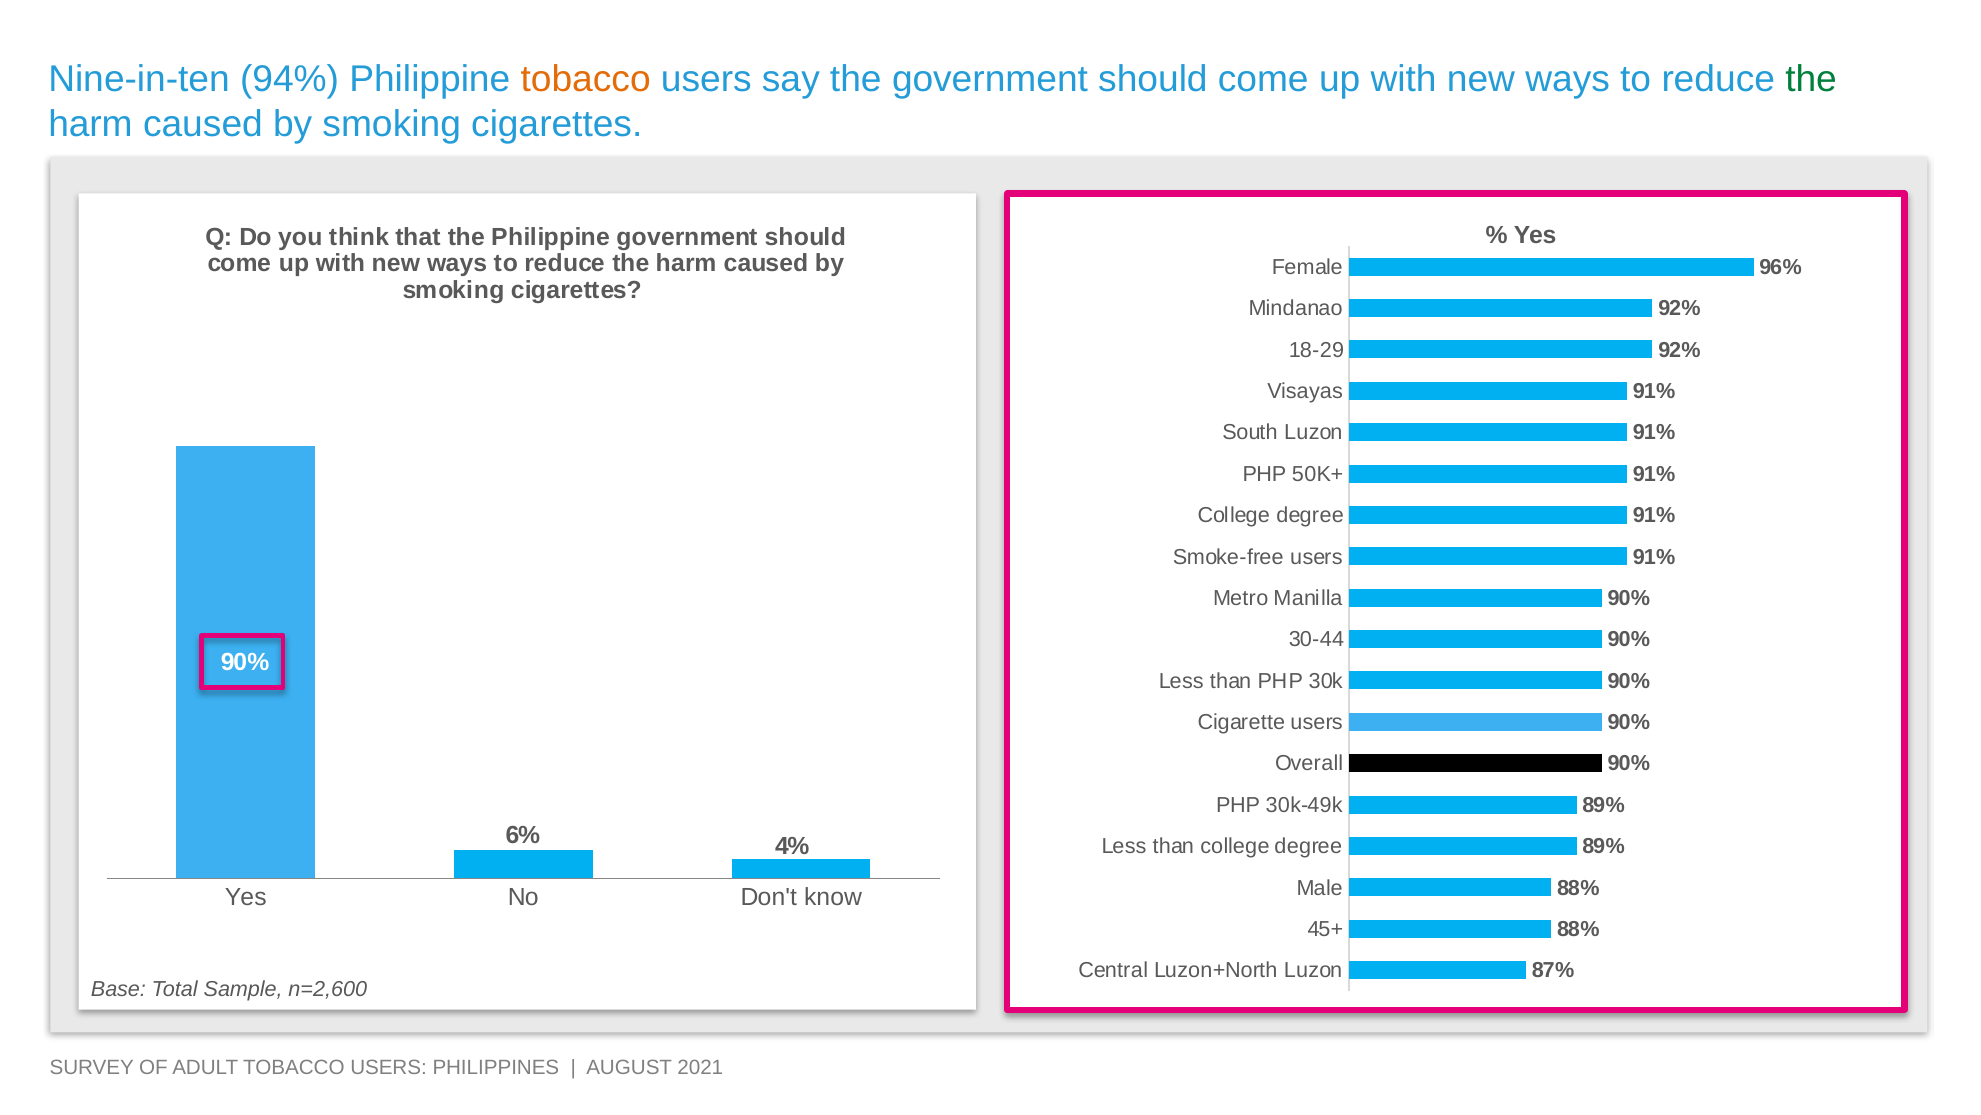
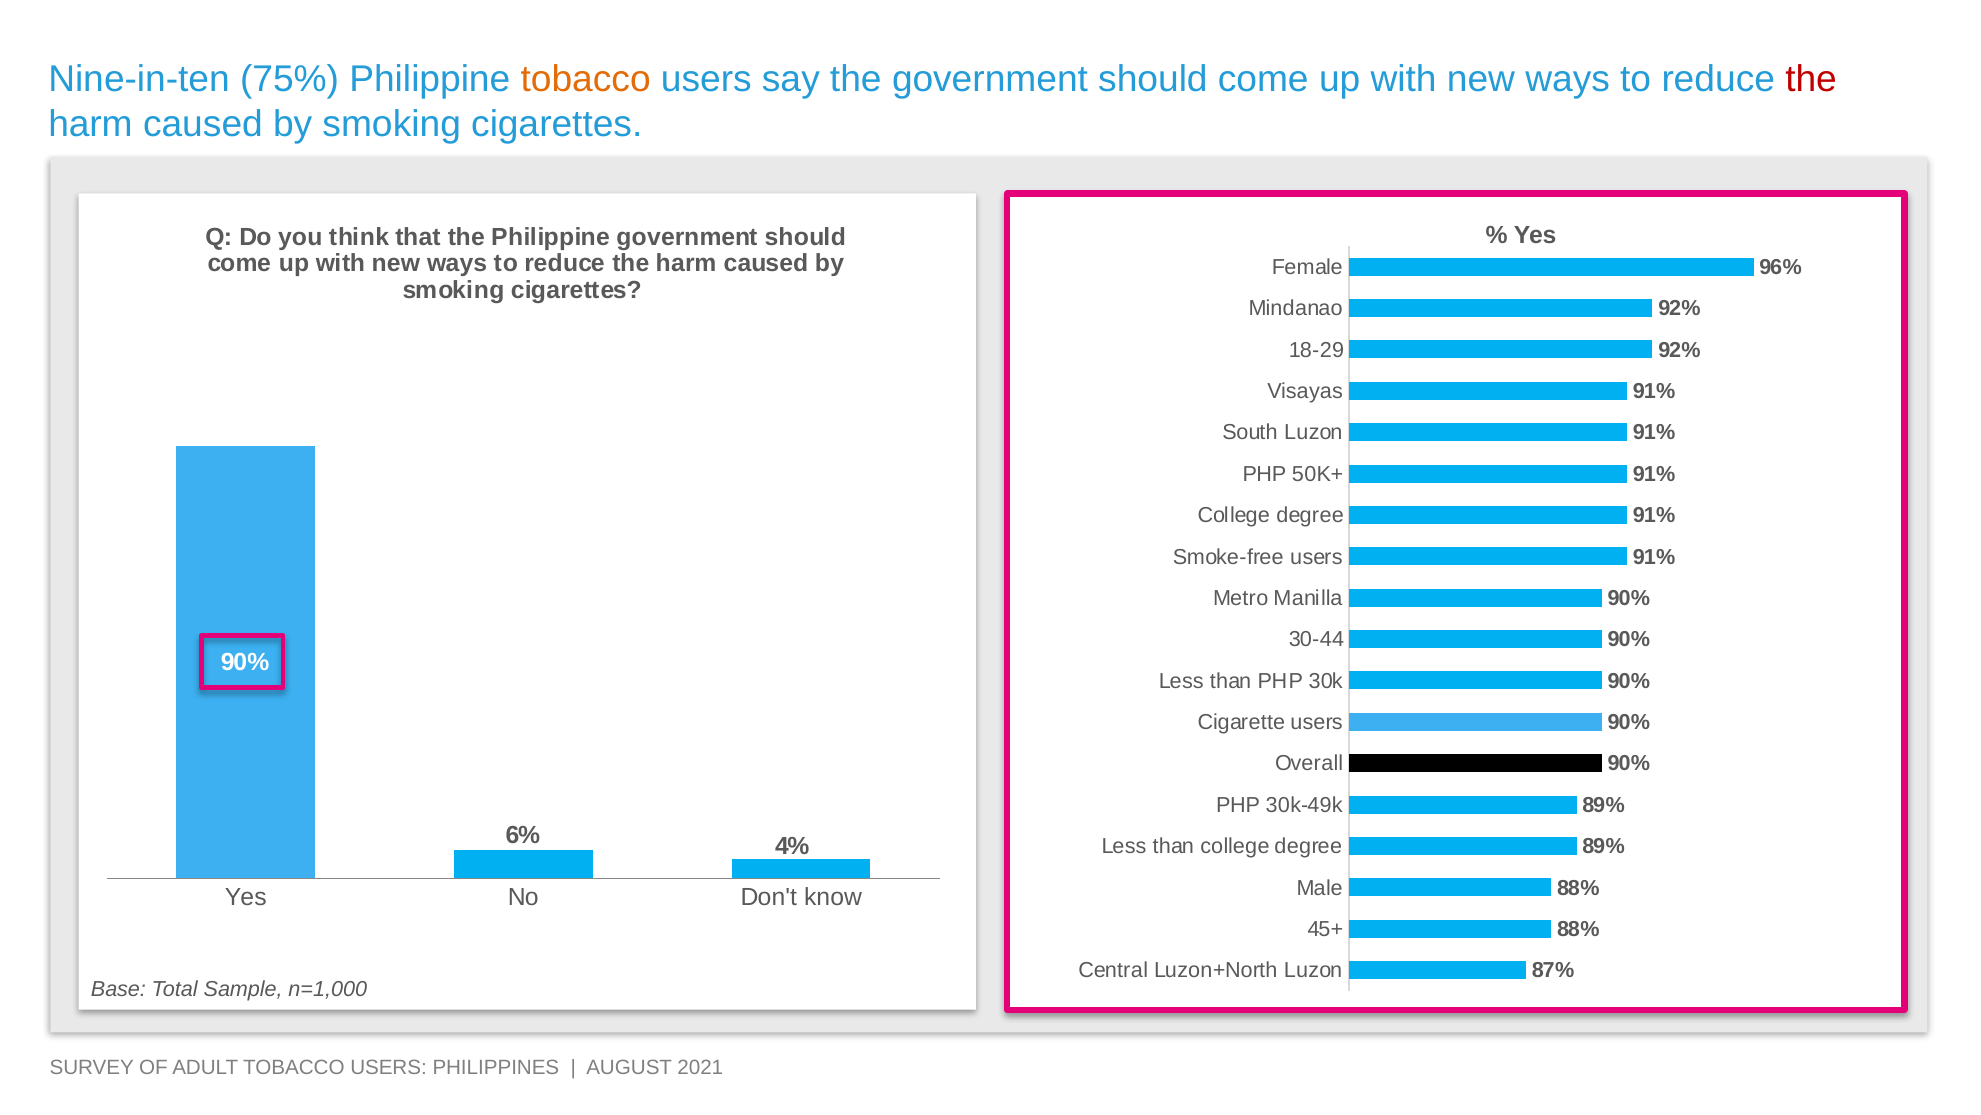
94%: 94% -> 75%
the at (1811, 79) colour: green -> red
n=2,600: n=2,600 -> n=1,000
